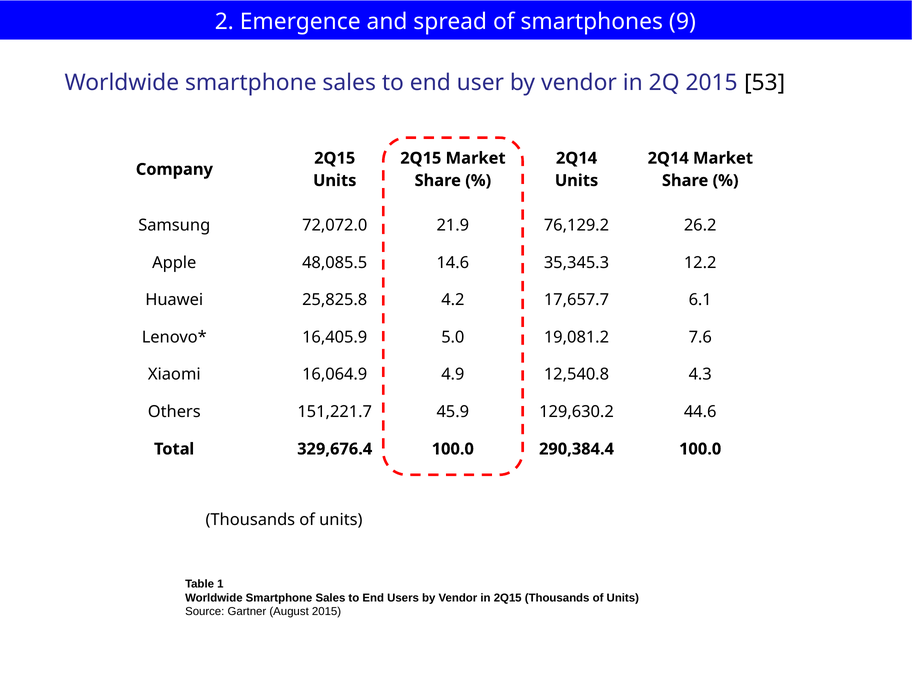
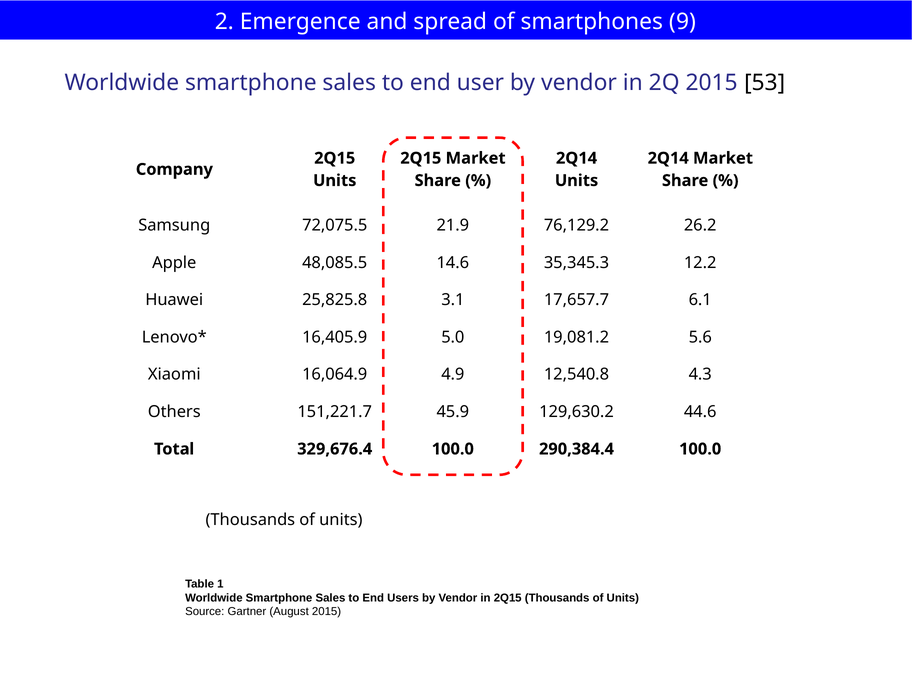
72,072.0: 72,072.0 -> 72,075.5
4.2: 4.2 -> 3.1
7.6: 7.6 -> 5.6
